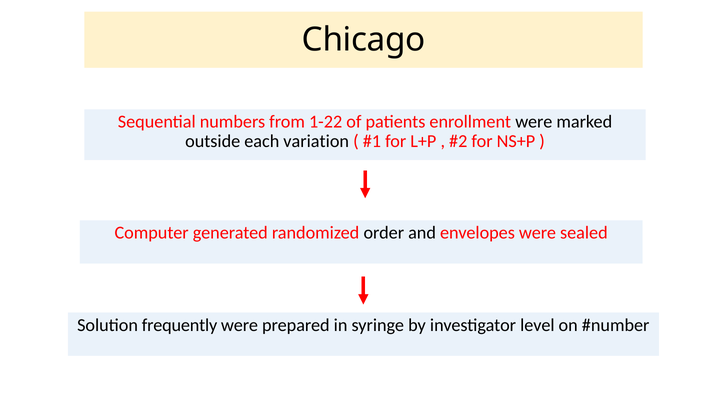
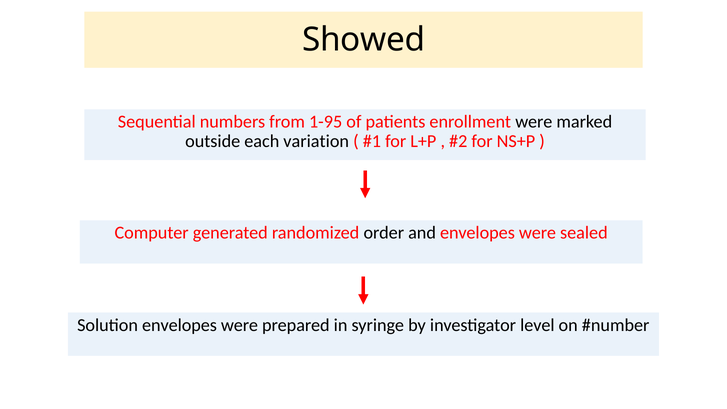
Chicago: Chicago -> Showed
1-22: 1-22 -> 1-95
Solution frequently: frequently -> envelopes
